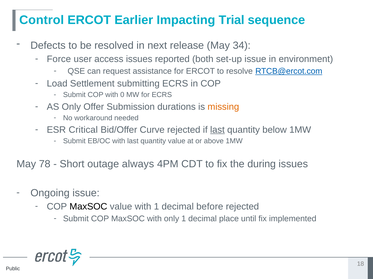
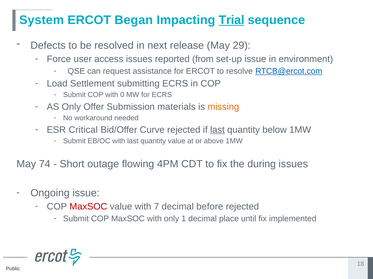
Control: Control -> System
Earlier: Earlier -> Began
Trial underline: none -> present
34: 34 -> 29
both: both -> from
durations: durations -> materials
78: 78 -> 74
always: always -> flowing
MaxSOC at (88, 207) colour: black -> red
with 1: 1 -> 7
